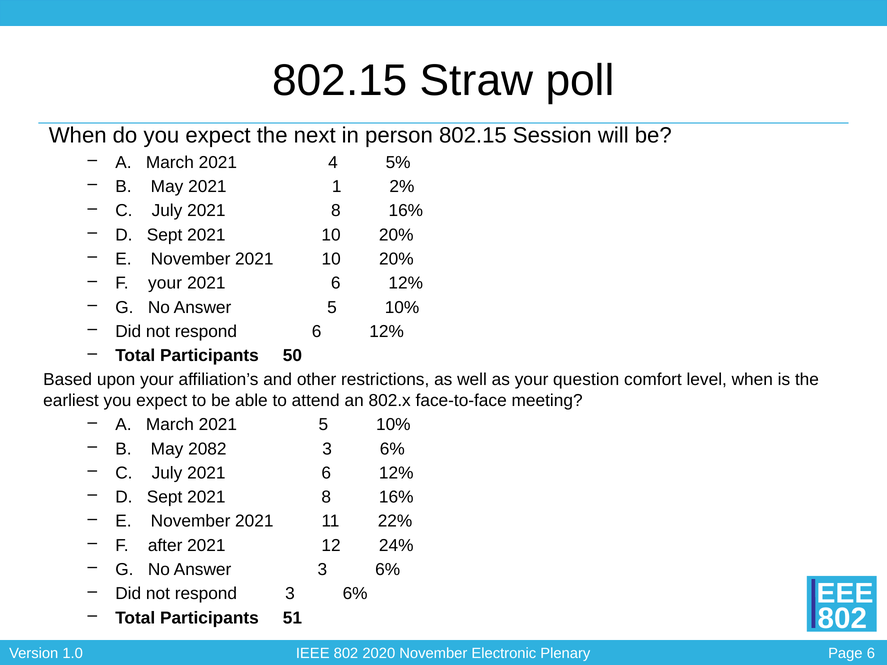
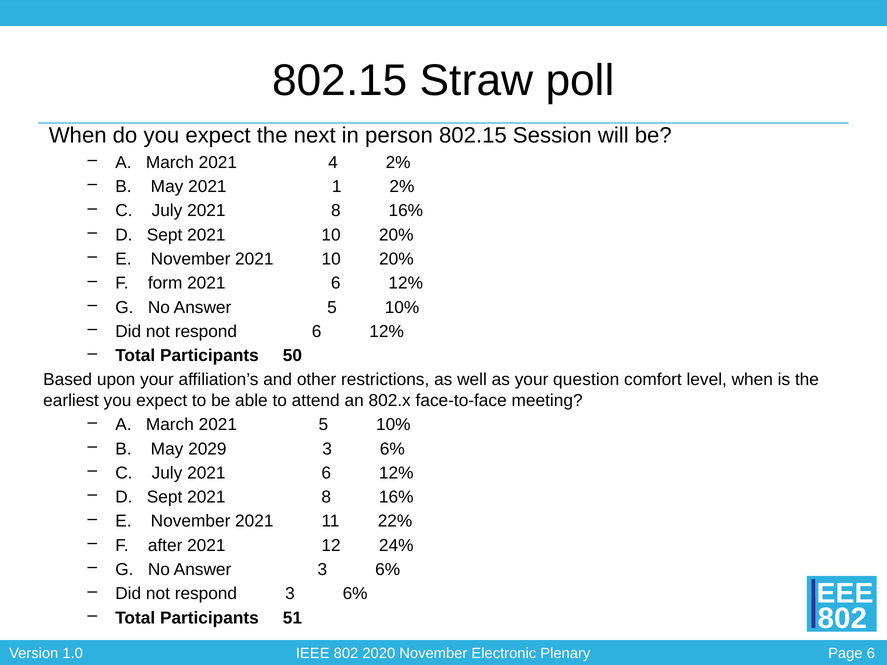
4 5%: 5% -> 2%
F your: your -> form
2082: 2082 -> 2029
